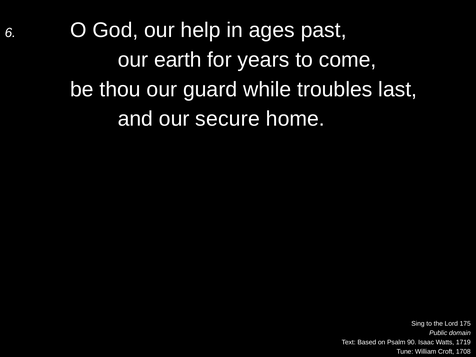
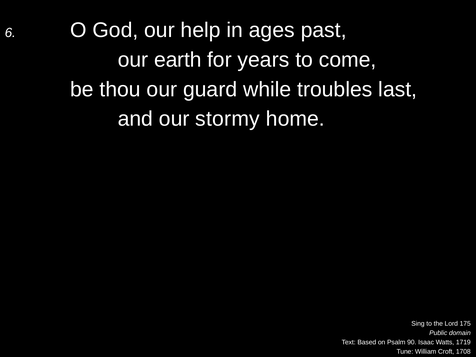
secure: secure -> stormy
